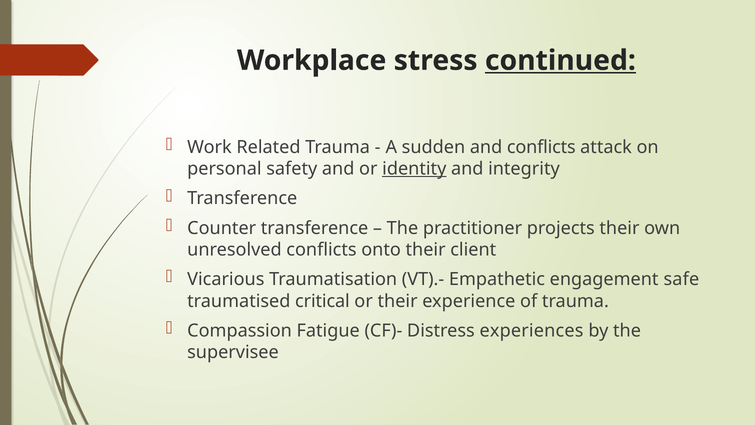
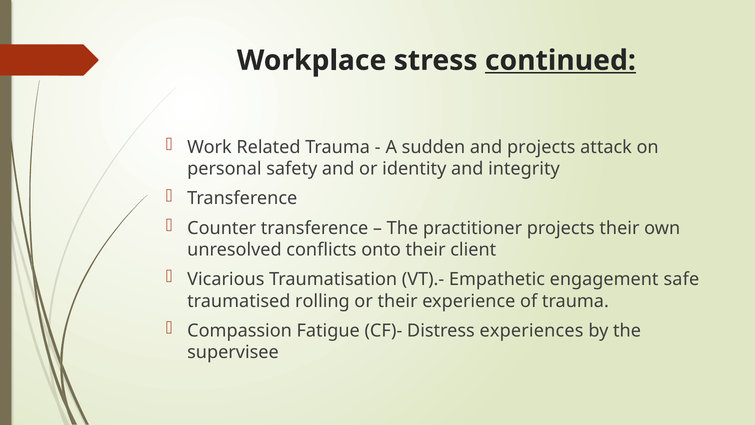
and conflicts: conflicts -> projects
identity underline: present -> none
critical: critical -> rolling
